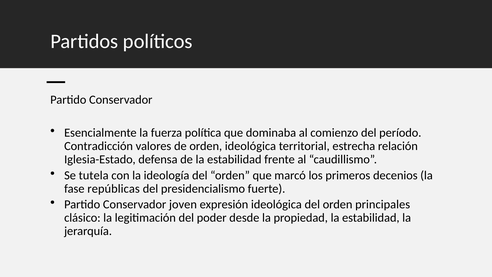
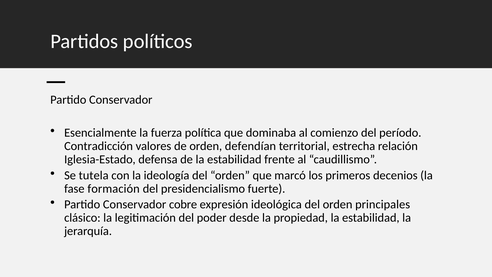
orden ideológica: ideológica -> defendían
repúblicas: repúblicas -> formación
joven: joven -> cobre
